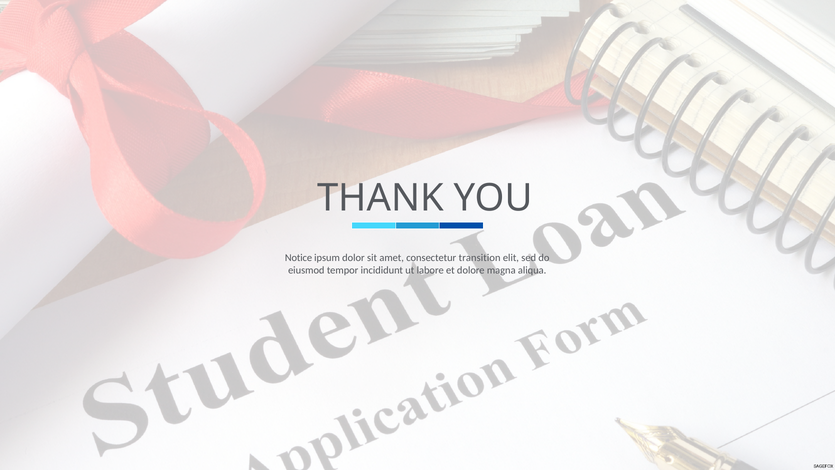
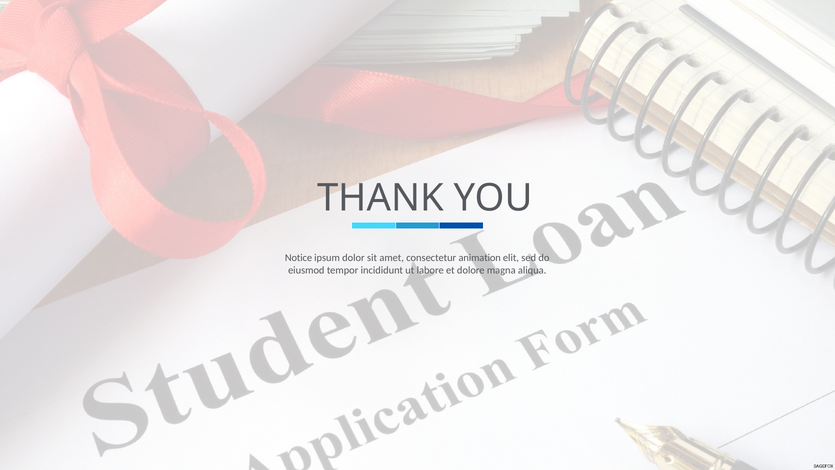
transition: transition -> animation
